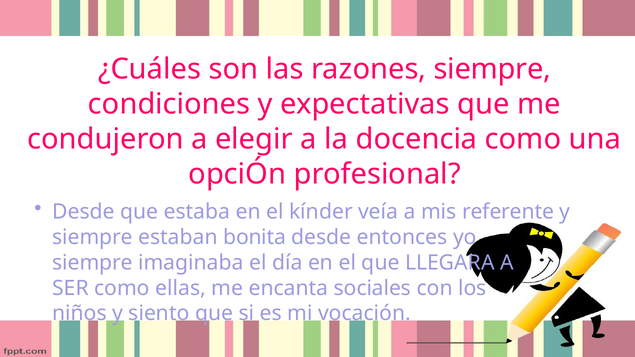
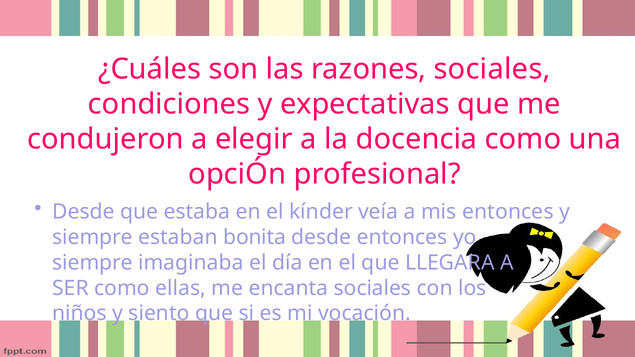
razones siempre: siempre -> sociales
mis referente: referente -> entonces
